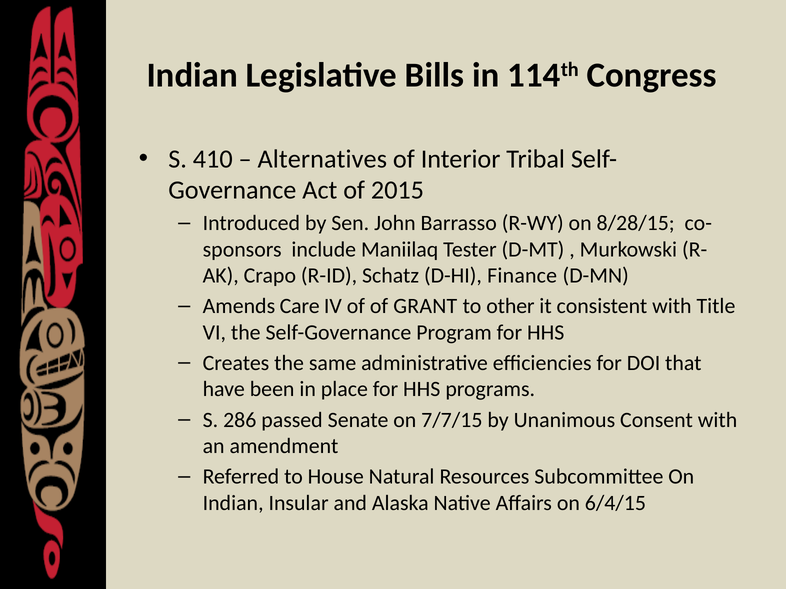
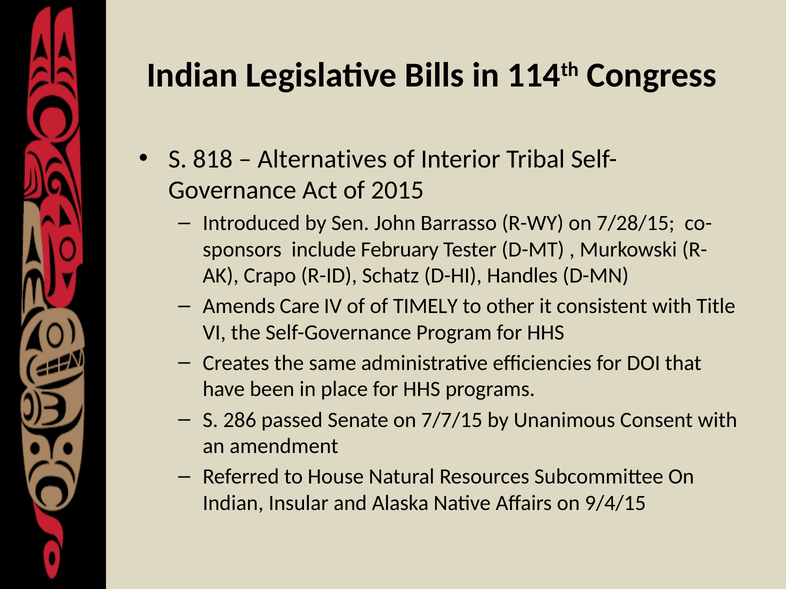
410: 410 -> 818
8/28/15: 8/28/15 -> 7/28/15
Maniilaq: Maniilaq -> February
Finance: Finance -> Handles
GRANT: GRANT -> TIMELY
6/4/15: 6/4/15 -> 9/4/15
